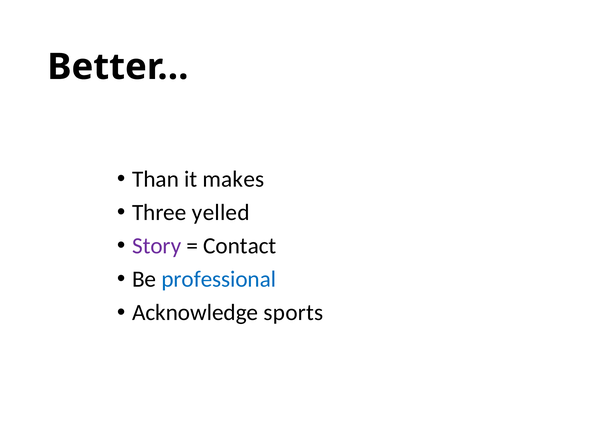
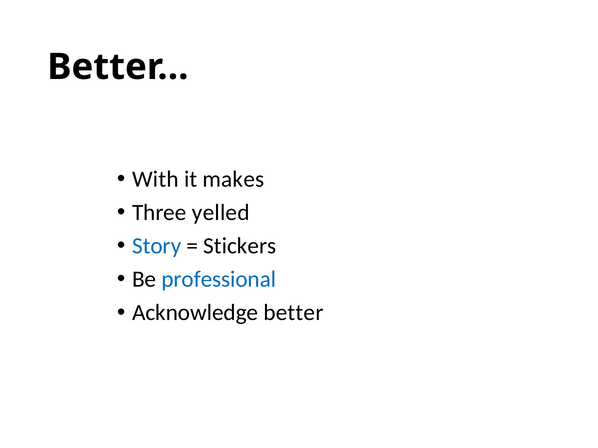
Than: Than -> With
Story colour: purple -> blue
Contact: Contact -> Stickers
sports: sports -> better
